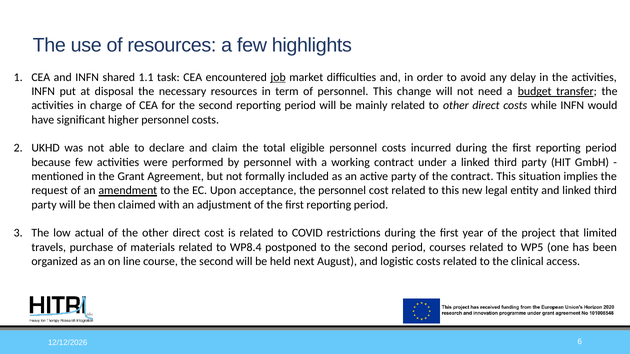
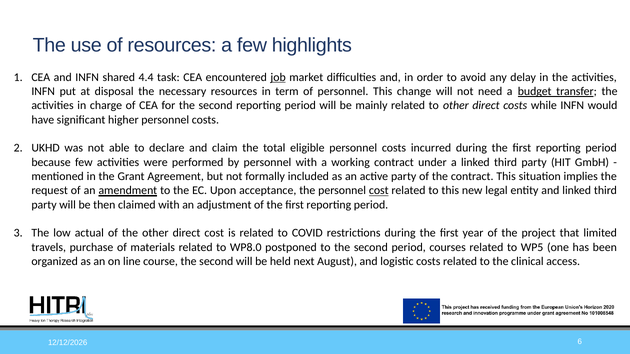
1.1: 1.1 -> 4.4
cost at (379, 191) underline: none -> present
WP8.4: WP8.4 -> WP8.0
